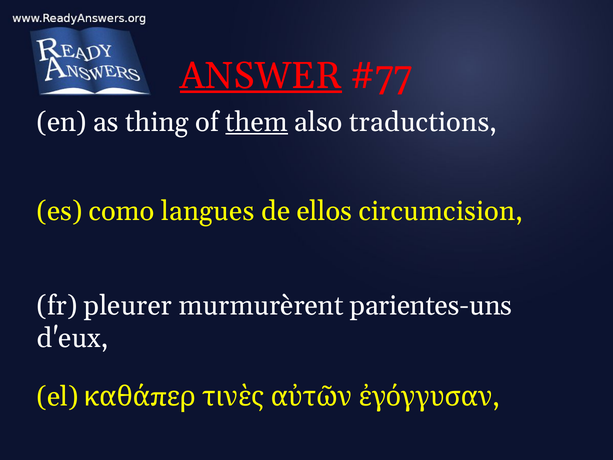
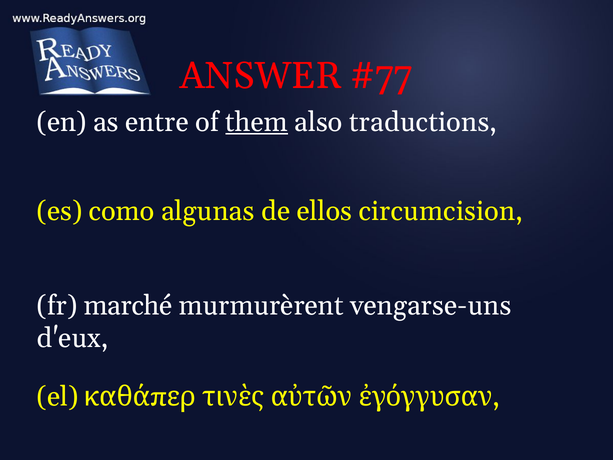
ANSWER underline: present -> none
thing: thing -> entre
langues: langues -> algunas
pleurer: pleurer -> marché
parientes-uns: parientes-uns -> vengarse-uns
